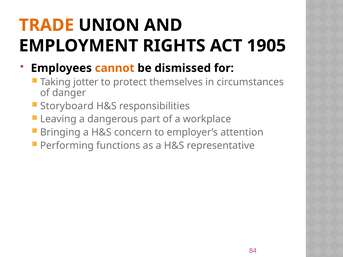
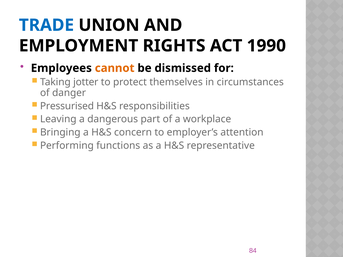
TRADE colour: orange -> blue
1905: 1905 -> 1990
Storyboard: Storyboard -> Pressurised
